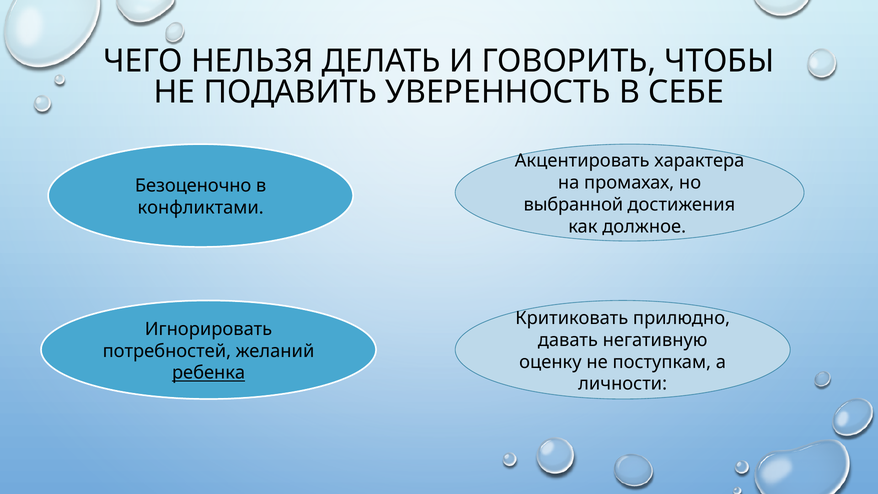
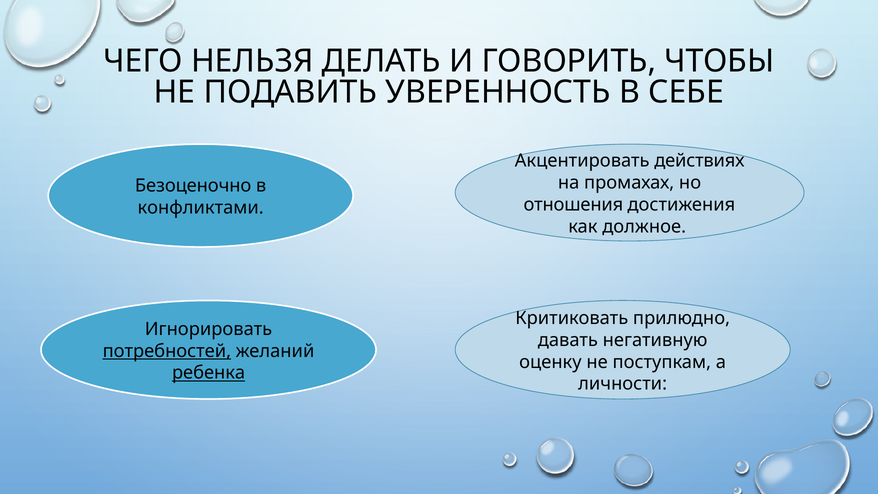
характера: характера -> действиях
выбранной: выбранной -> отношения
потребностей underline: none -> present
